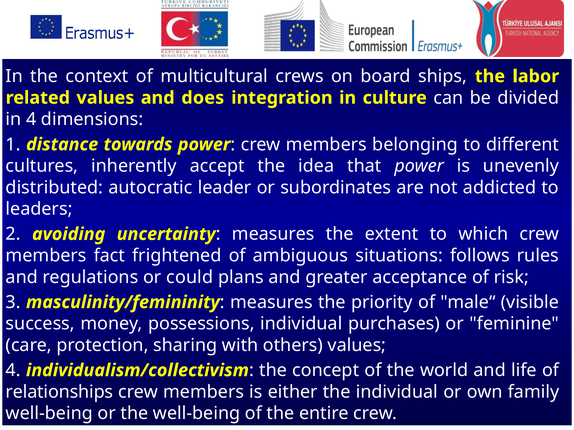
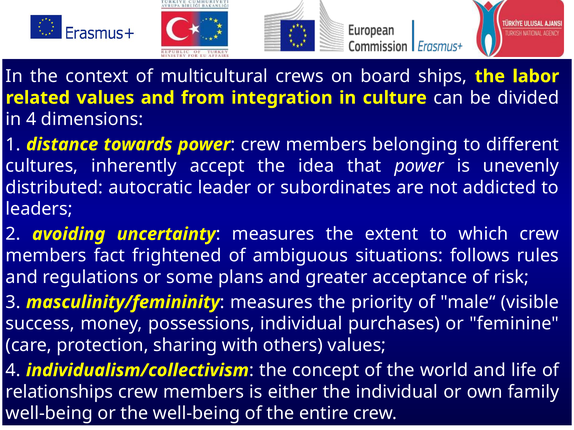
does: does -> from
could: could -> some
